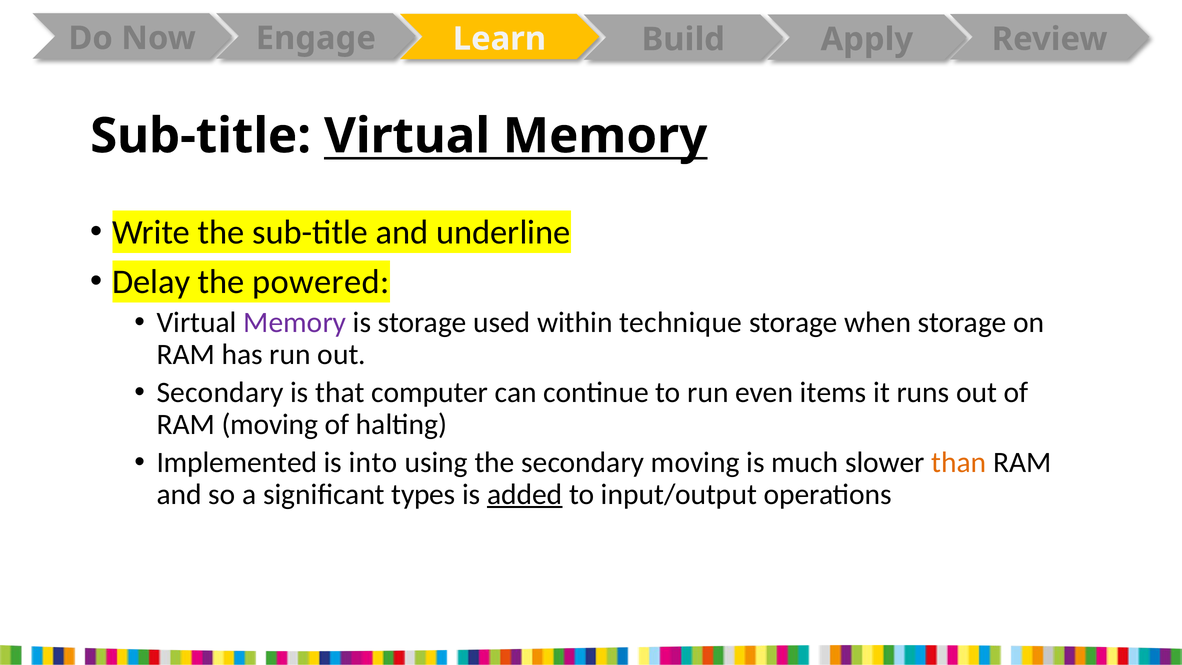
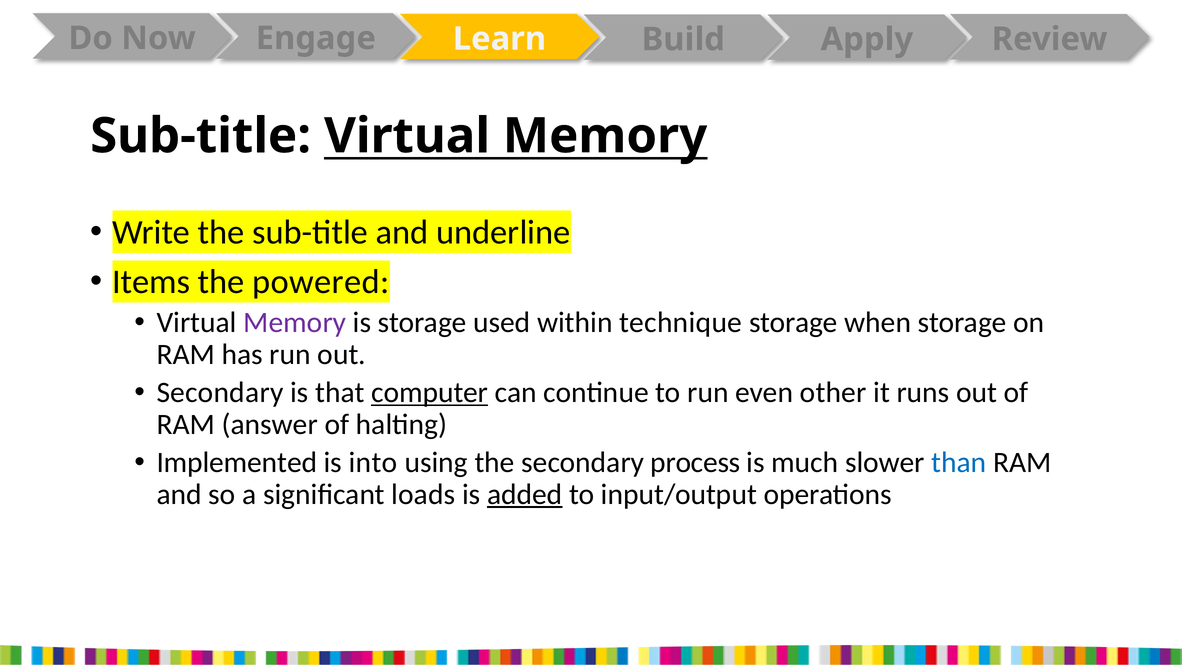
Delay: Delay -> Items
computer underline: none -> present
items: items -> other
RAM moving: moving -> answer
secondary moving: moving -> process
than colour: orange -> blue
types: types -> loads
